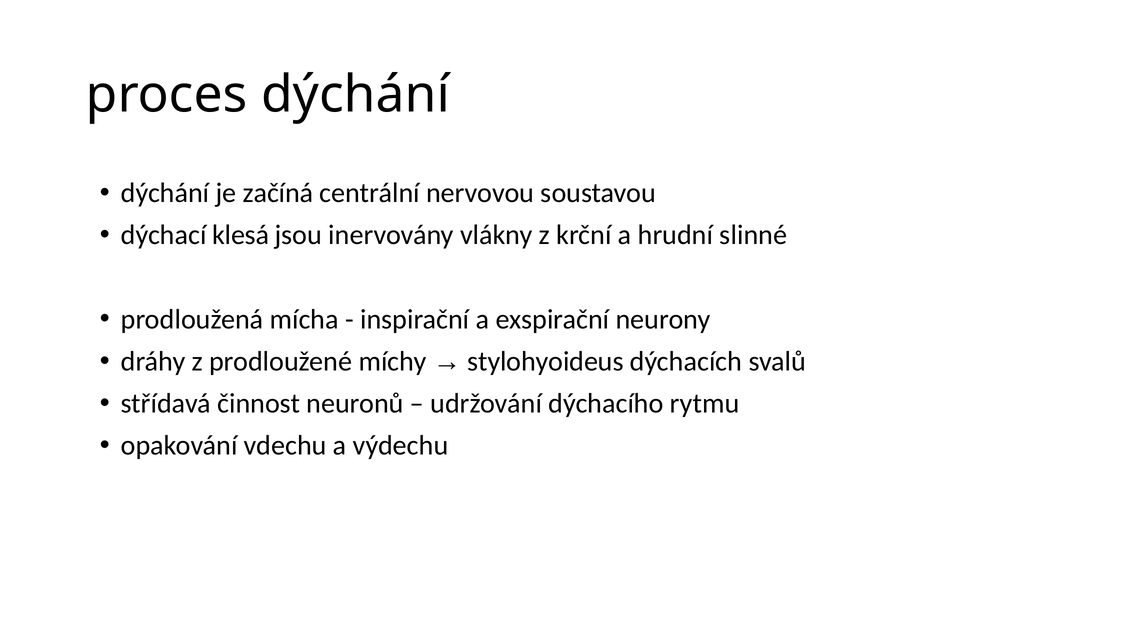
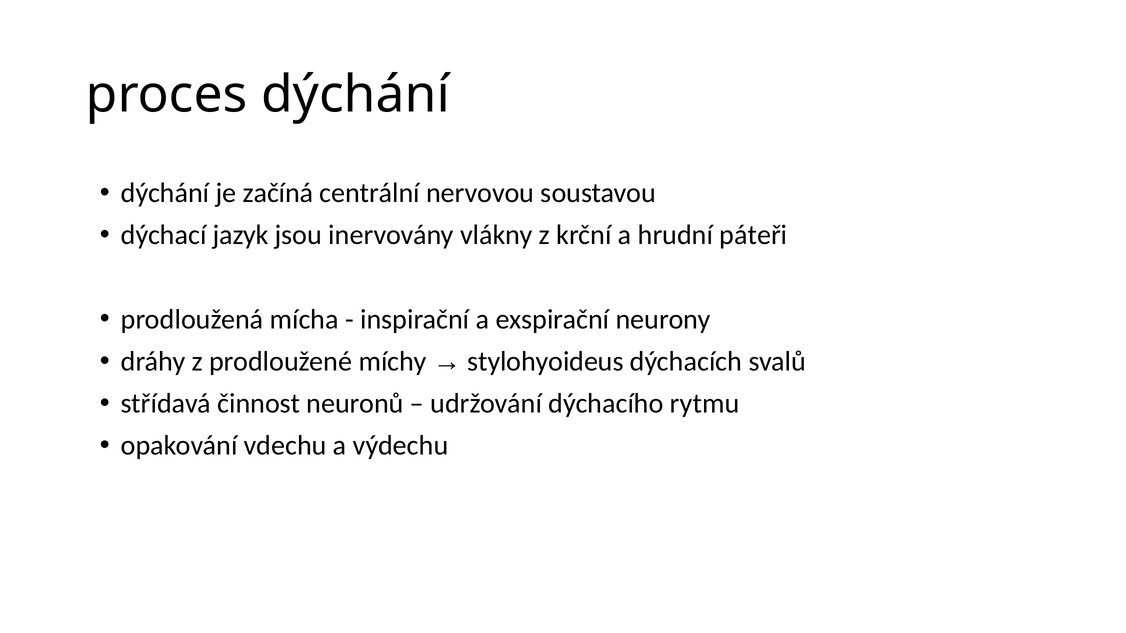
klesá: klesá -> jazyk
slinné: slinné -> páteři
